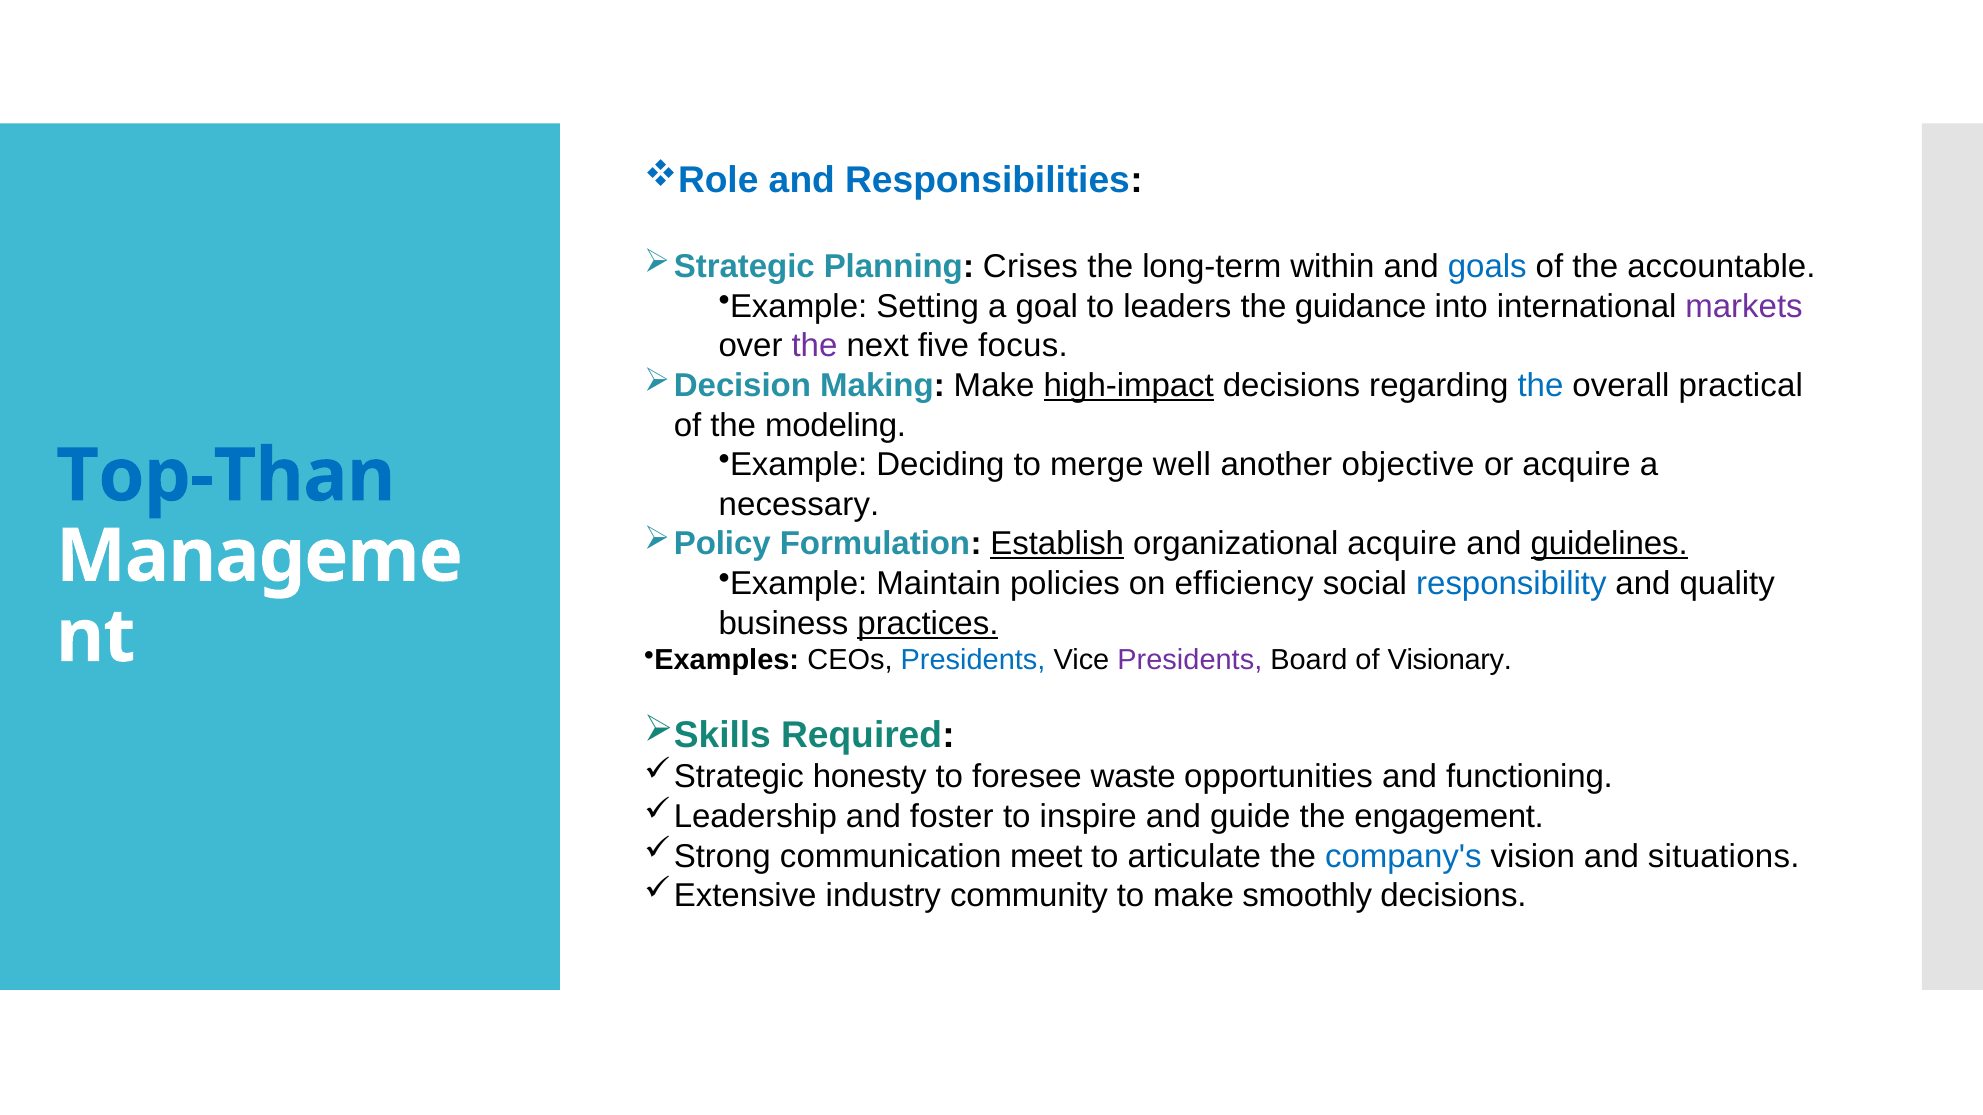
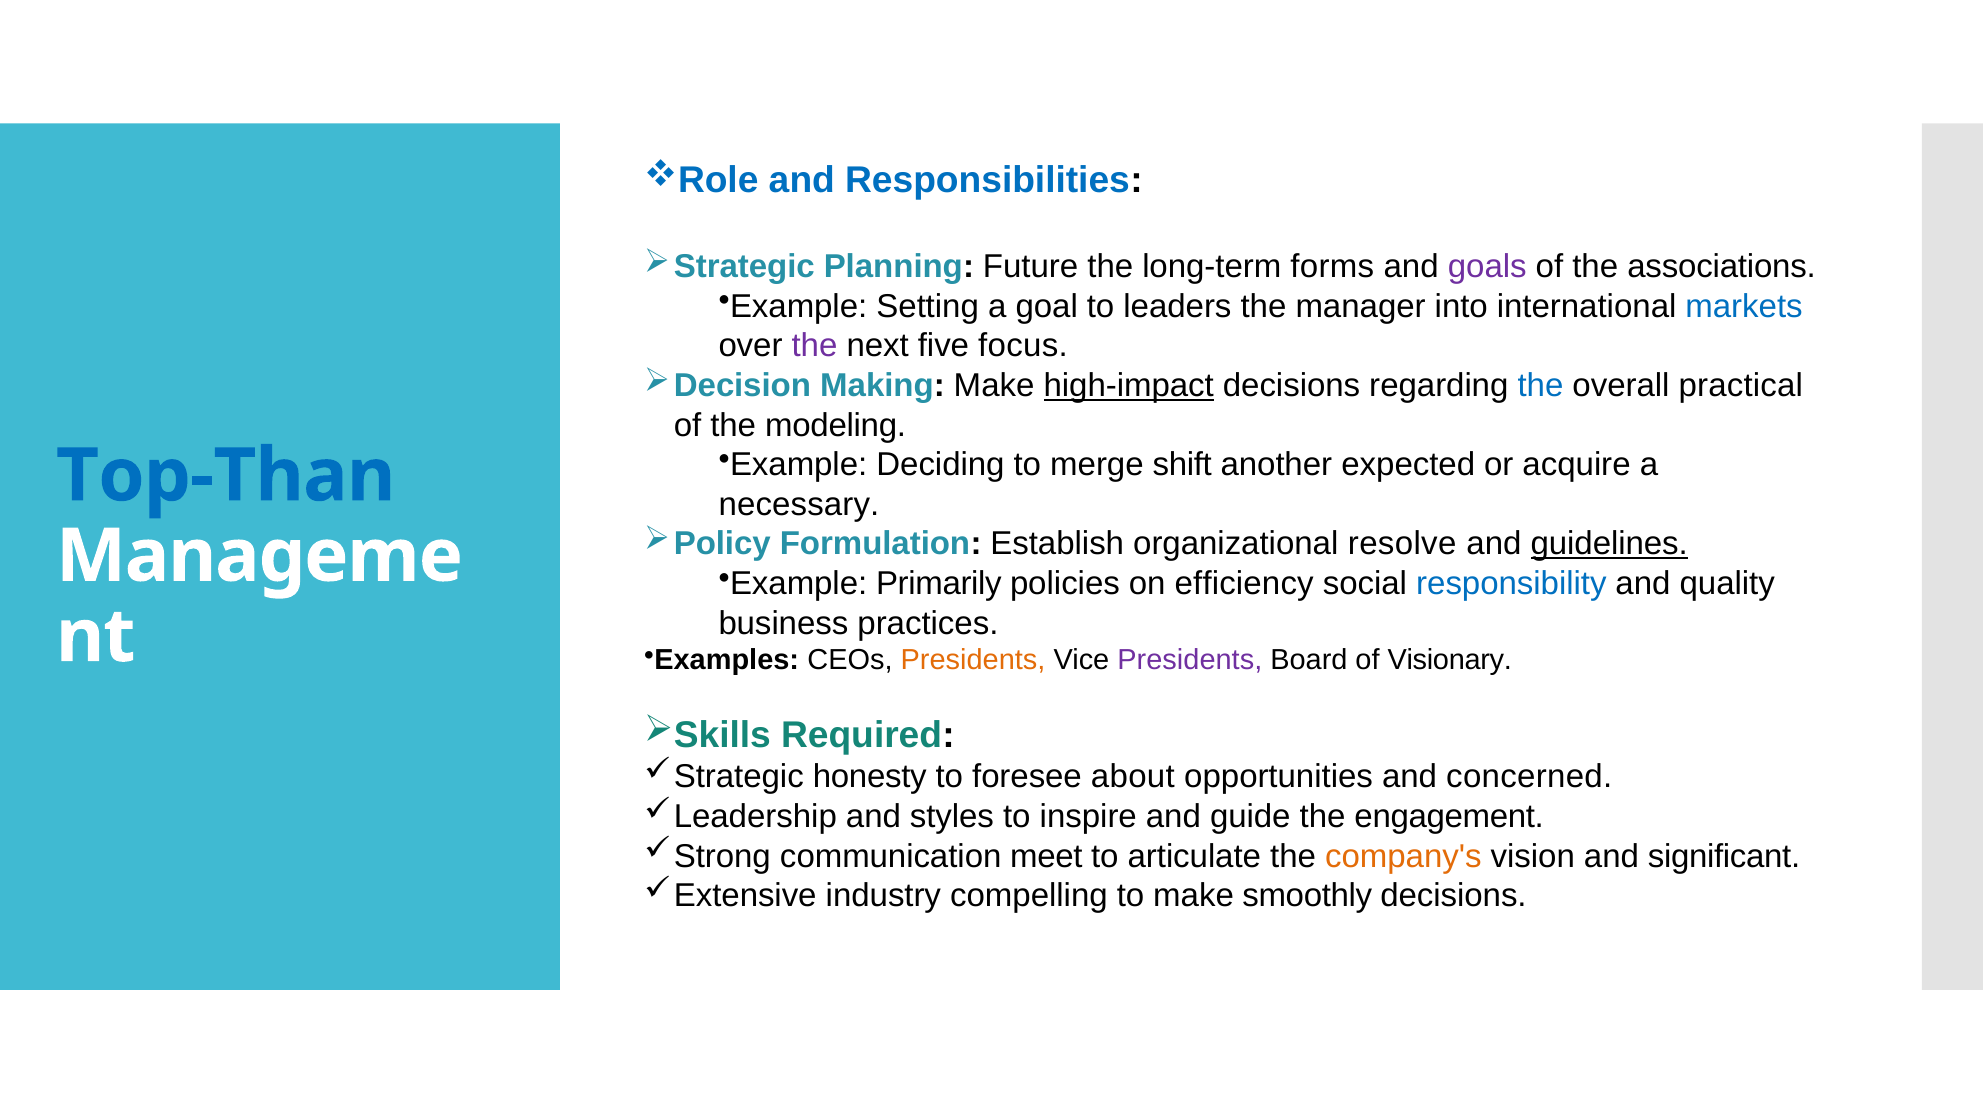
Crises: Crises -> Future
within: within -> forms
goals colour: blue -> purple
accountable: accountable -> associations
guidance: guidance -> manager
markets colour: purple -> blue
well: well -> shift
objective: objective -> expected
Establish underline: present -> none
organizational acquire: acquire -> resolve
Maintain: Maintain -> Primarily
practices underline: present -> none
Presidents at (973, 660) colour: blue -> orange
waste: waste -> about
functioning: functioning -> concerned
foster: foster -> styles
company's colour: blue -> orange
situations: situations -> significant
community: community -> compelling
